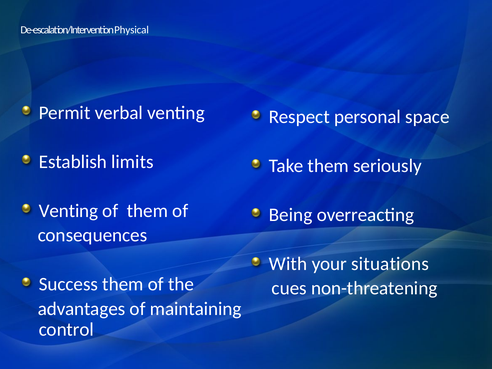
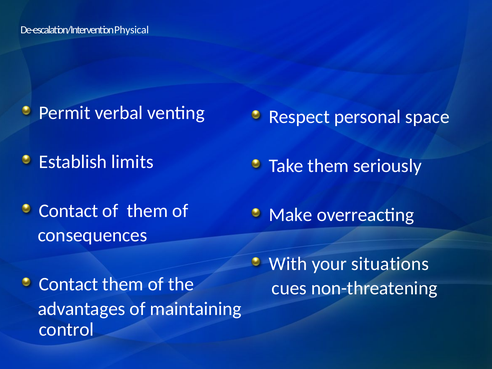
Venting at (68, 211): Venting -> Contact
Being: Being -> Make
Success at (68, 284): Success -> Contact
